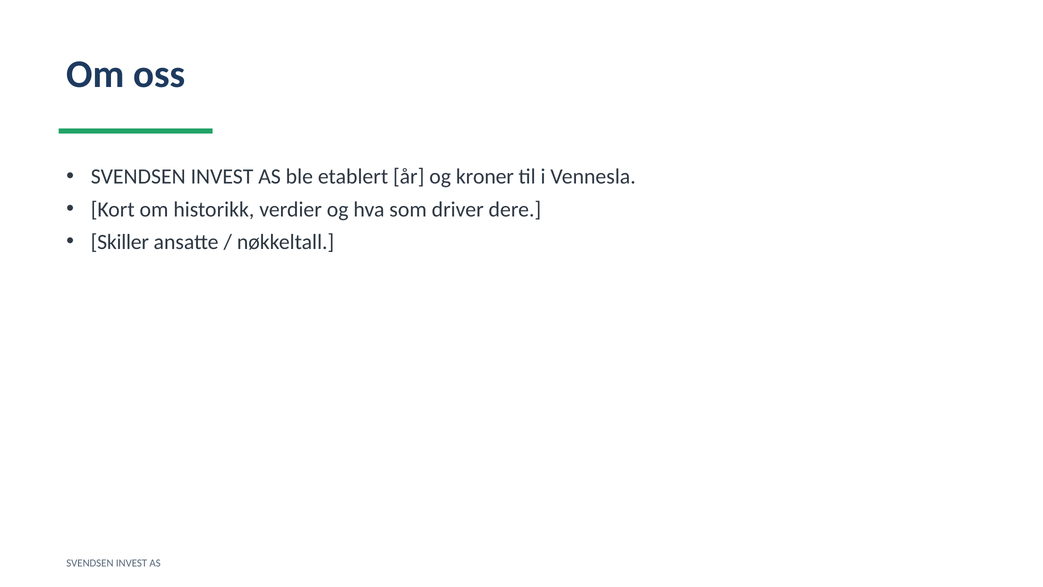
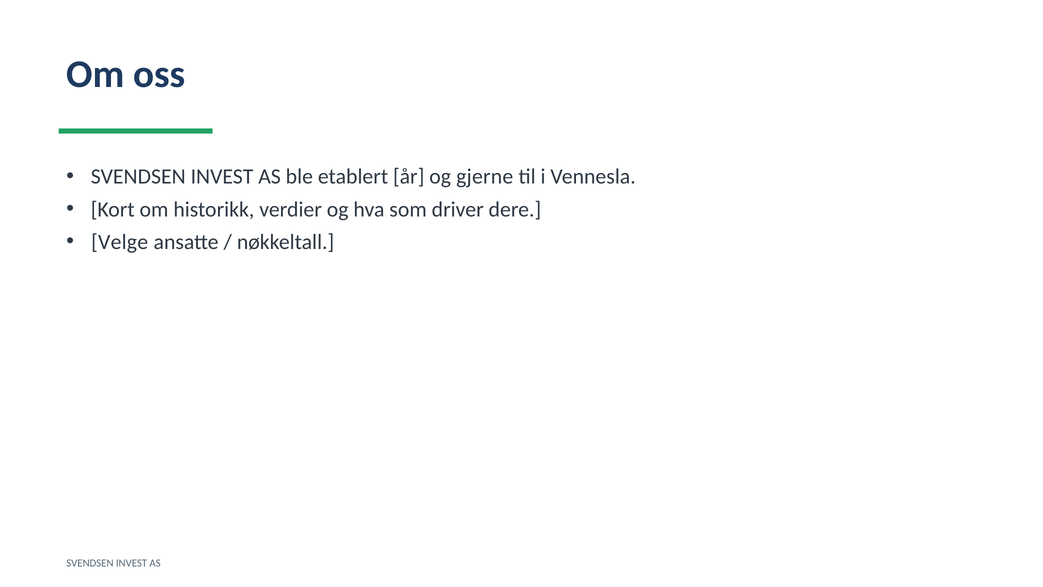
kroner: kroner -> gjerne
Skiller: Skiller -> Velge
